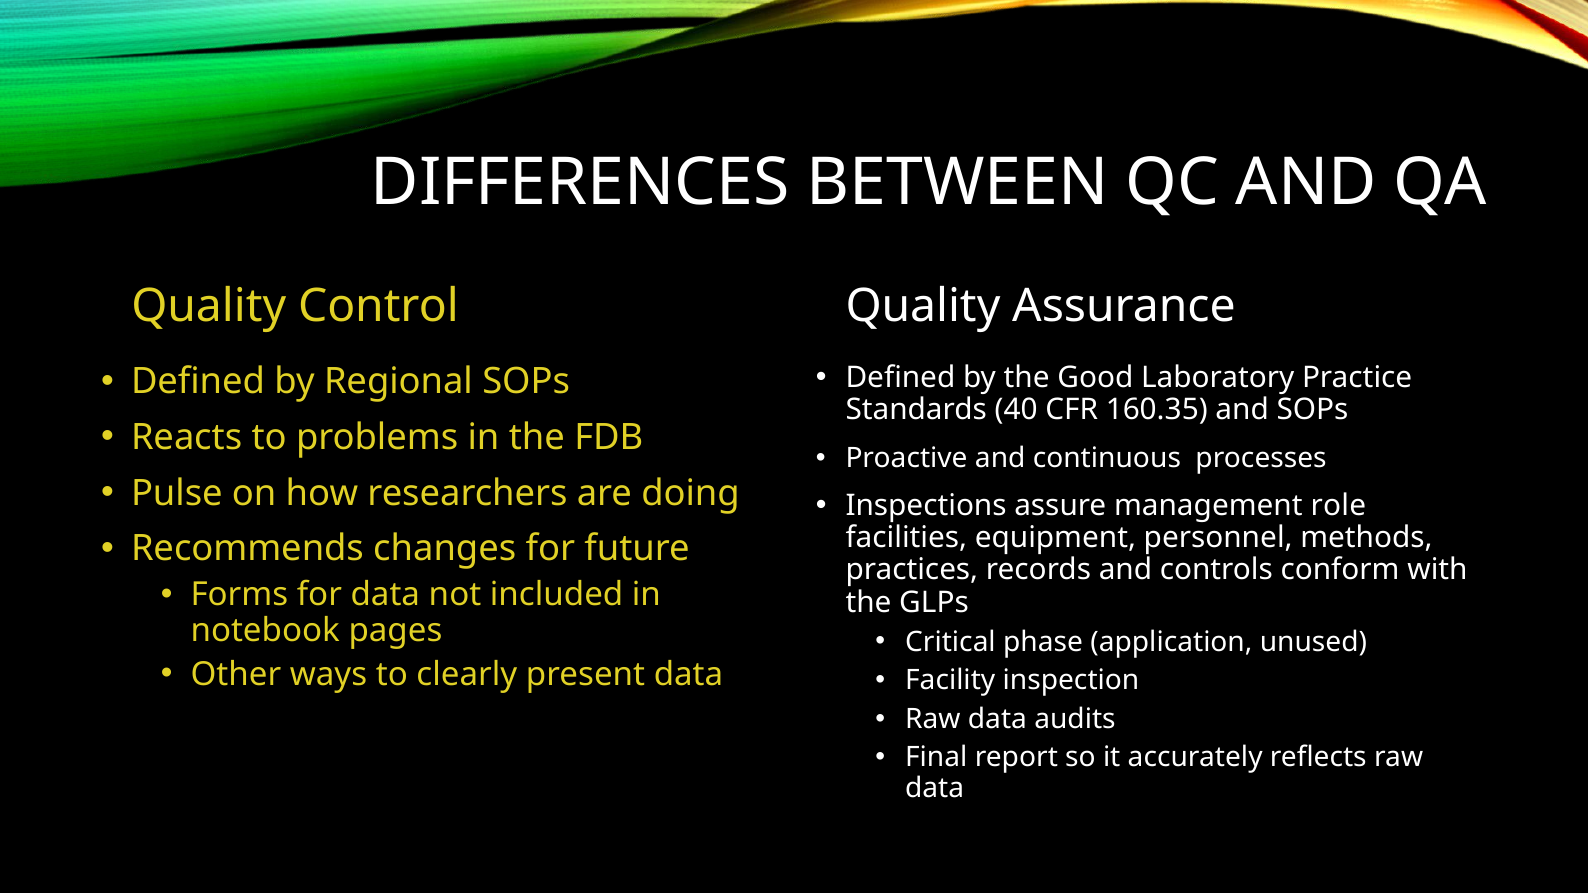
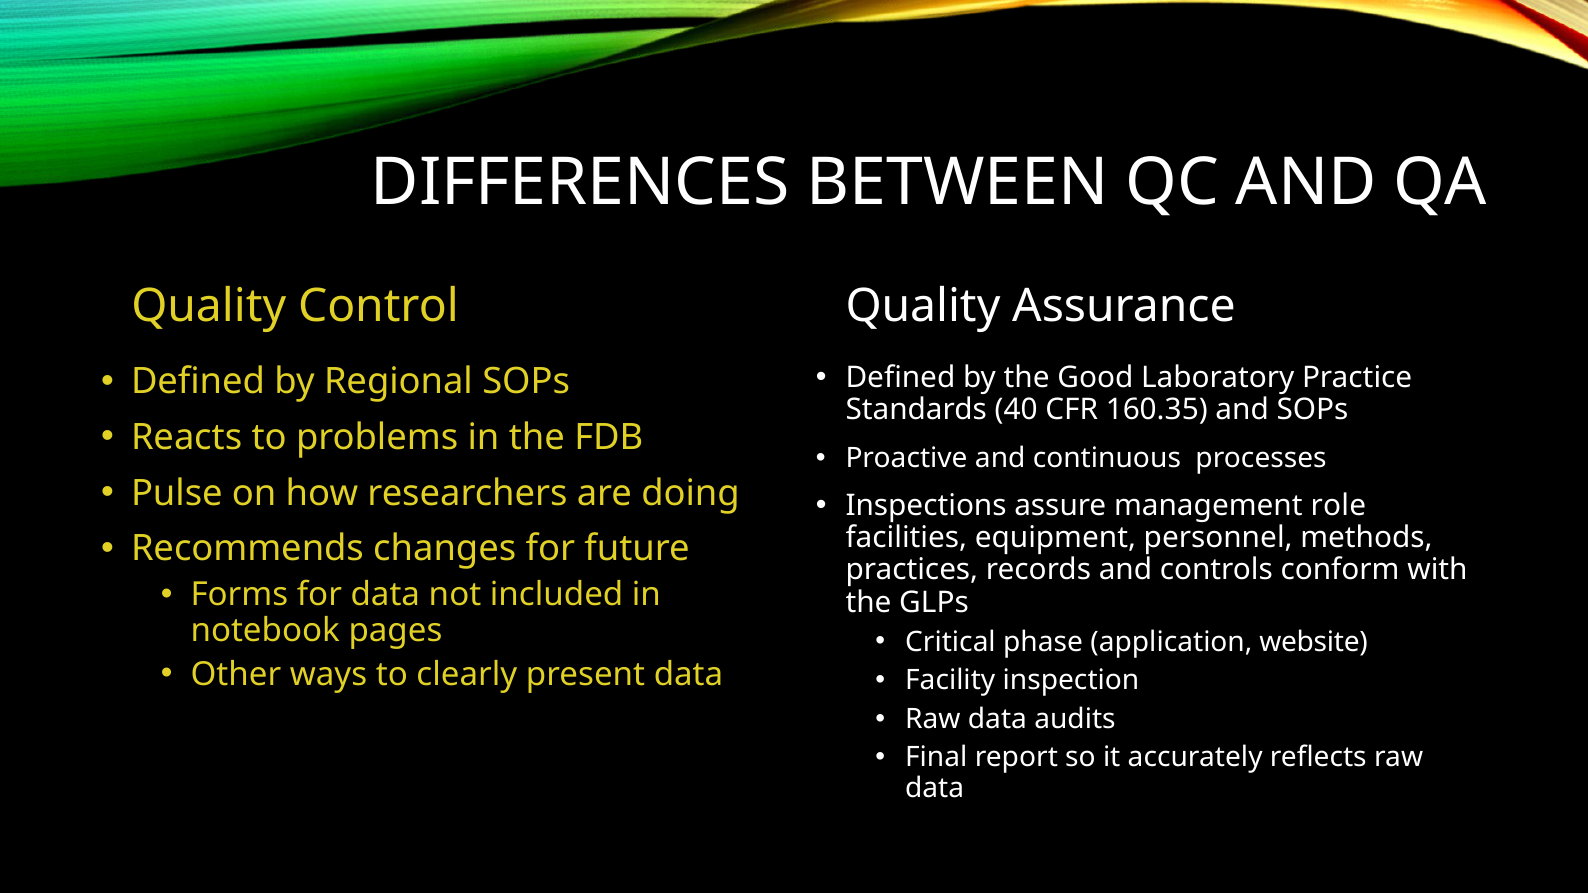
unused: unused -> website
